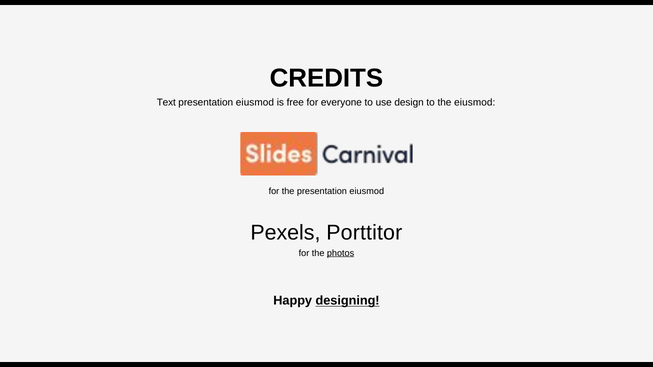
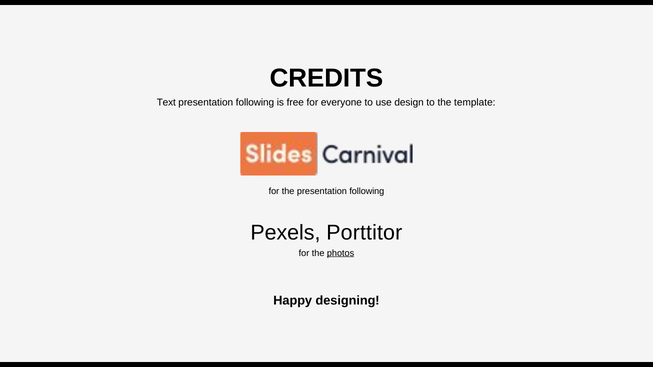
eiusmod at (255, 102): eiusmod -> following
the eiusmod: eiusmod -> template
the presentation eiusmod: eiusmod -> following
designing underline: present -> none
